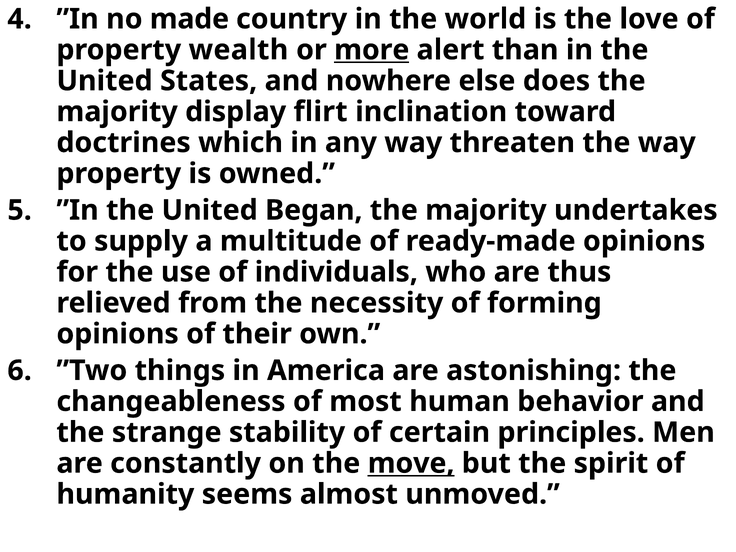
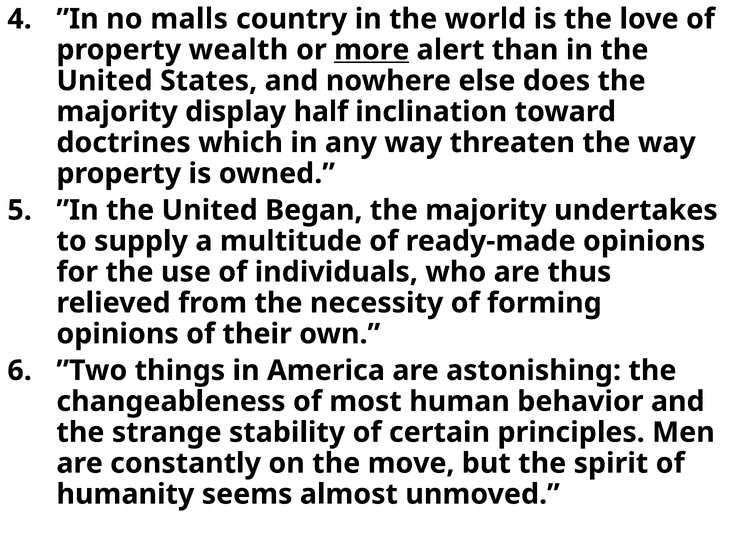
made: made -> malls
flirt: flirt -> half
move underline: present -> none
